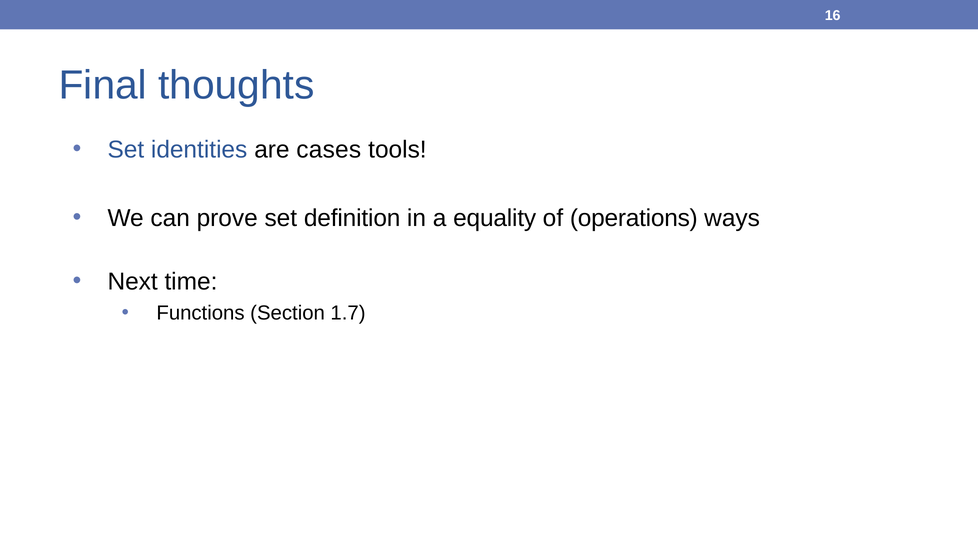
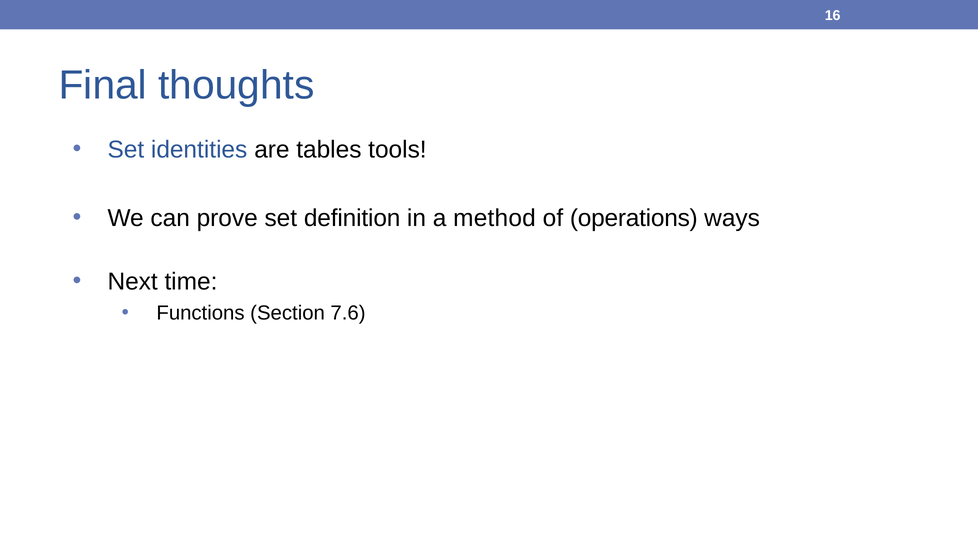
cases: cases -> tables
equality: equality -> method
1.7: 1.7 -> 7.6
